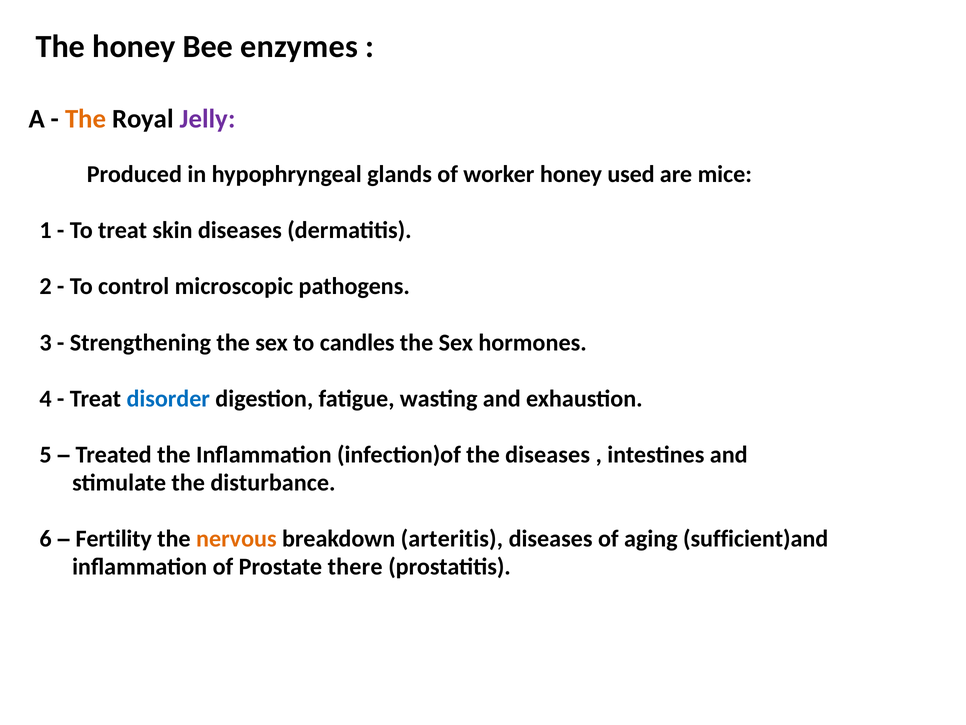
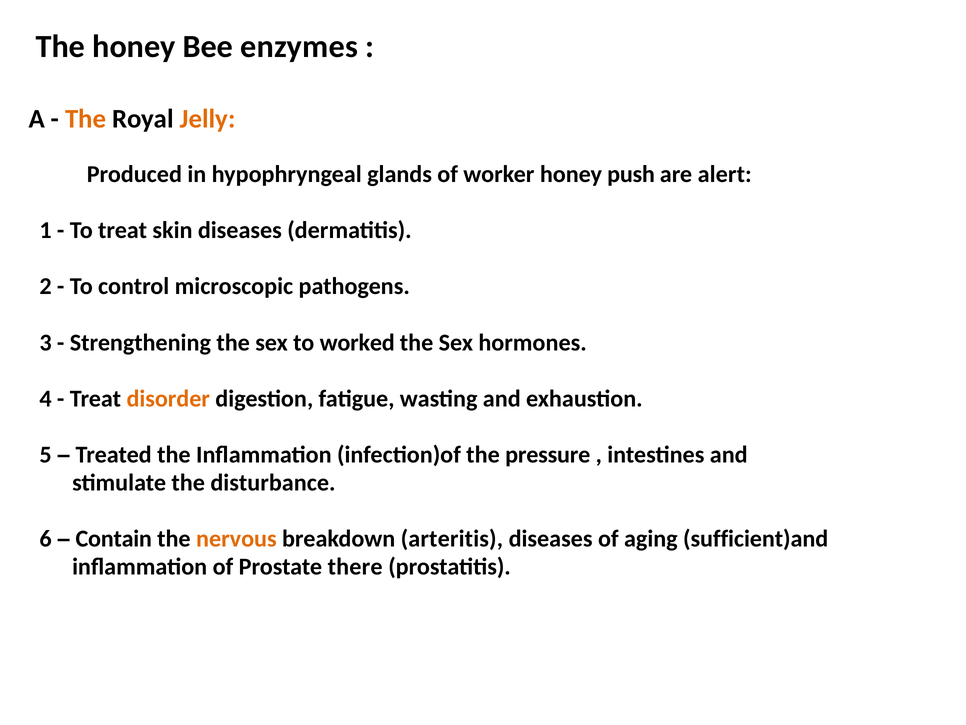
Jelly colour: purple -> orange
used: used -> push
mice: mice -> alert
candles: candles -> worked
disorder colour: blue -> orange
the diseases: diseases -> pressure
Fertility: Fertility -> Contain
